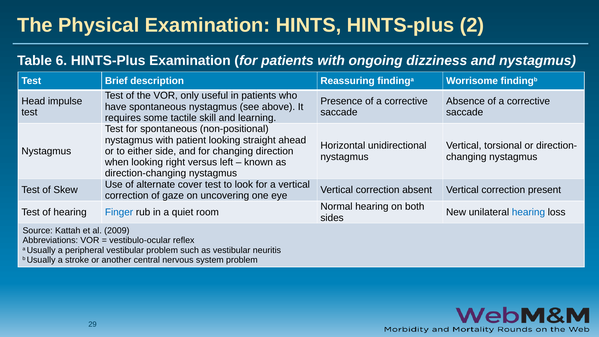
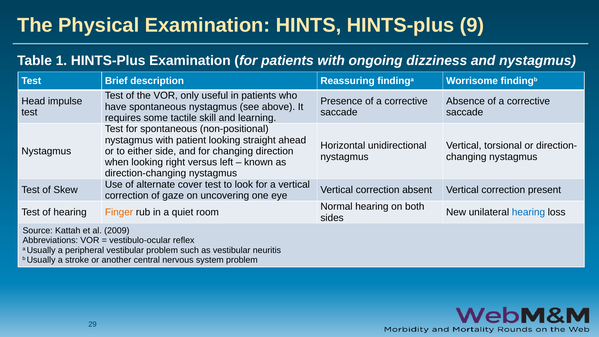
2: 2 -> 9
6: 6 -> 1
Finger colour: blue -> orange
